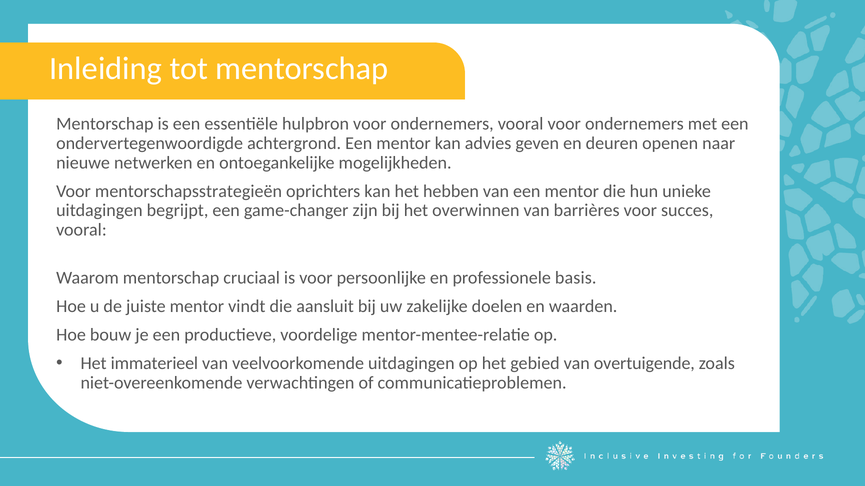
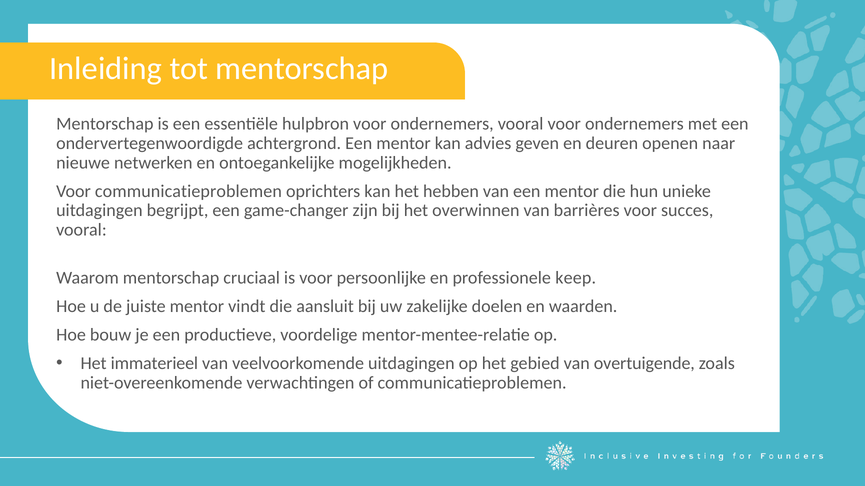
Voor mentorschapsstrategieën: mentorschapsstrategieën -> communicatieproblemen
basis: basis -> keep
